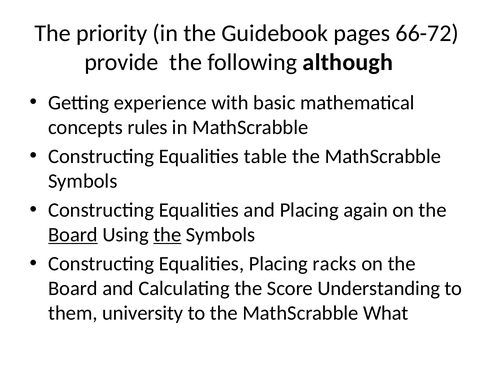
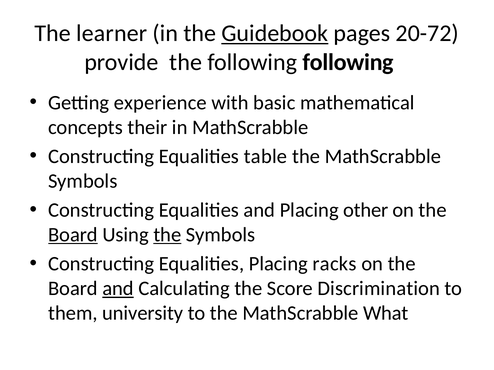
priority: priority -> learner
Guidebook underline: none -> present
66-72: 66-72 -> 20-72
following although: although -> following
rules: rules -> their
again: again -> other
and at (118, 289) underline: none -> present
Understanding: Understanding -> Discrimination
